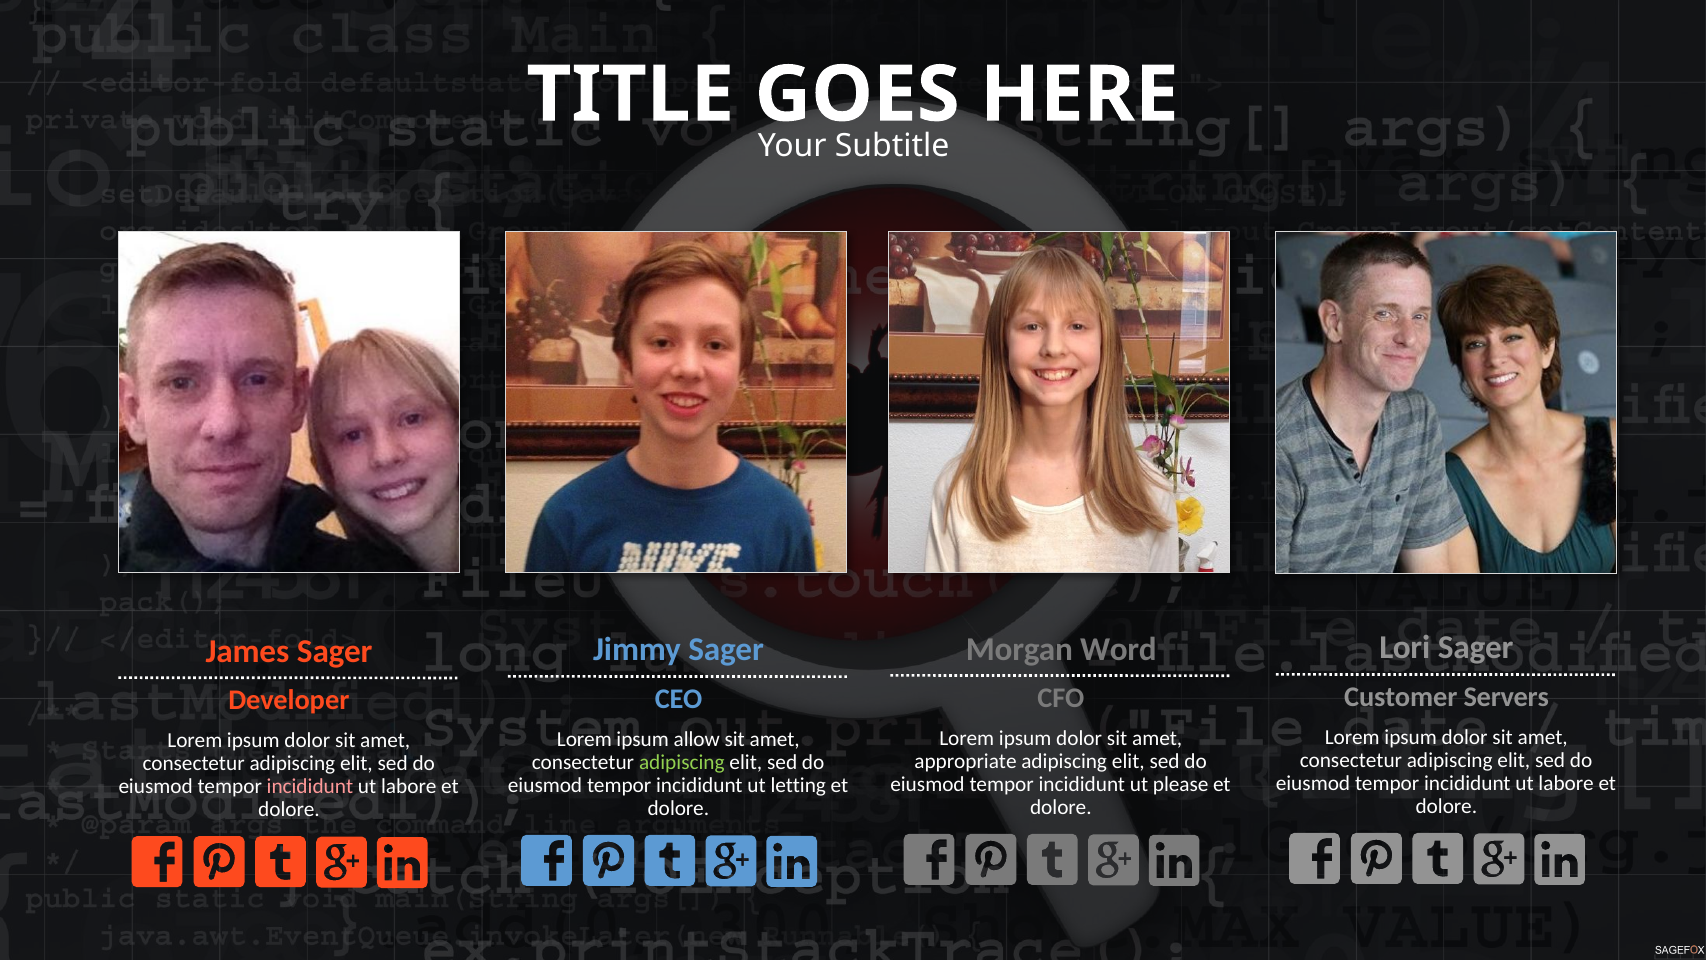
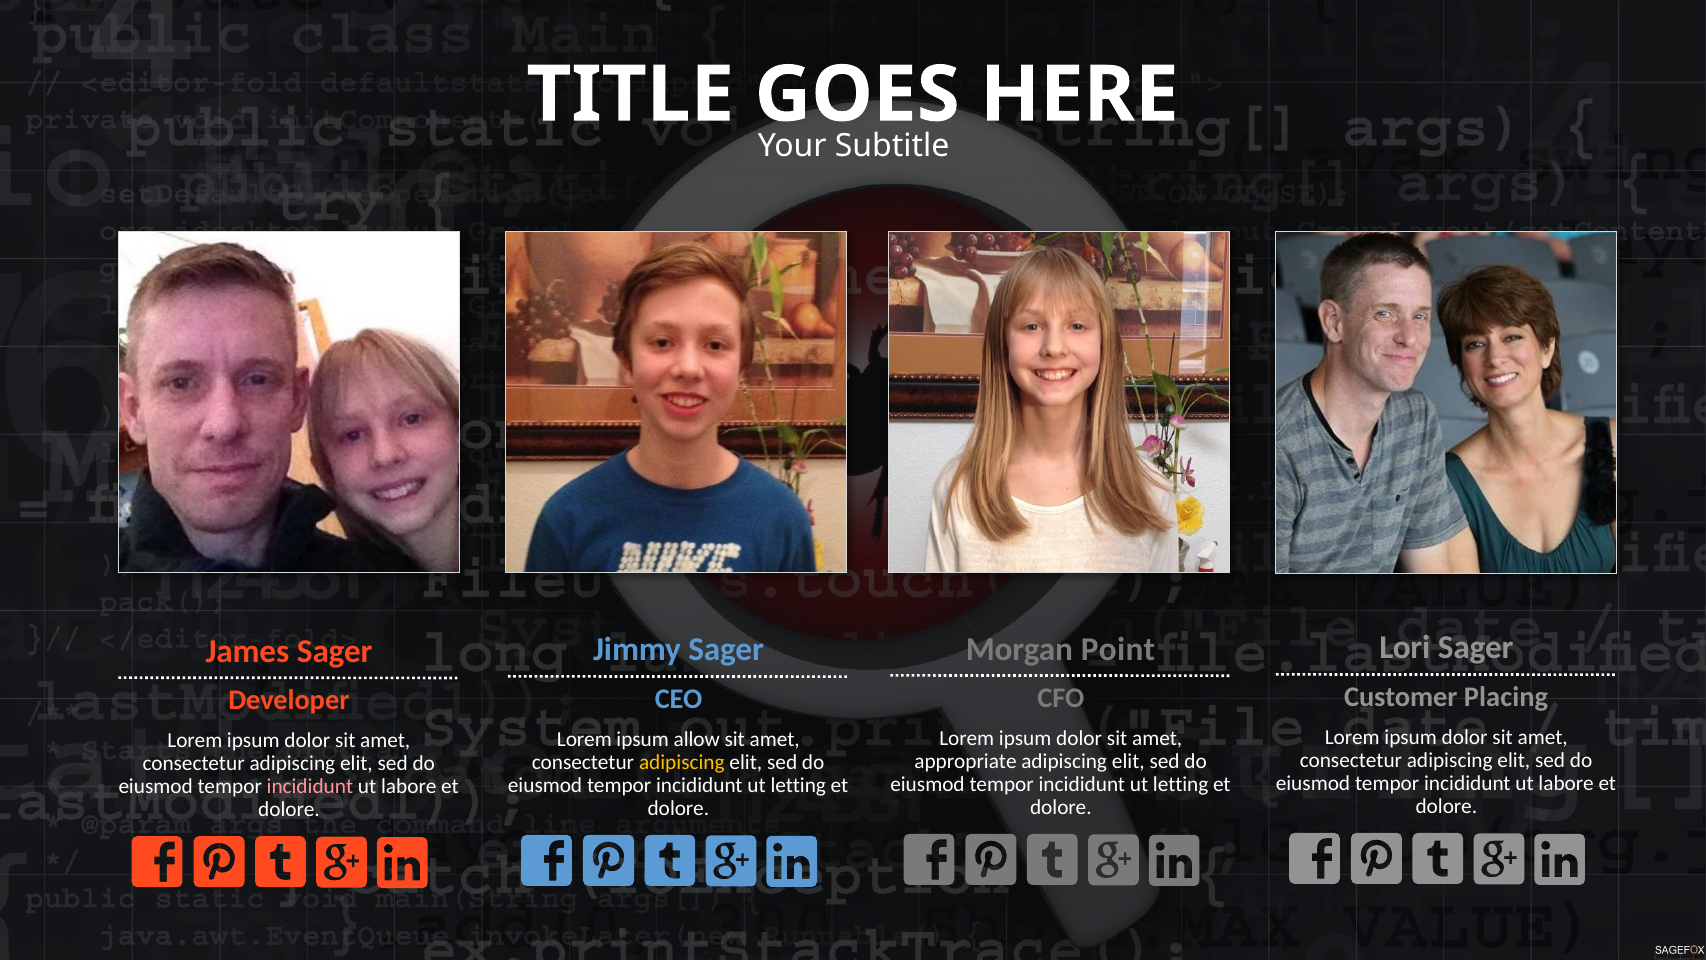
Word: Word -> Point
Servers: Servers -> Placing
adipiscing at (682, 762) colour: light green -> yellow
please at (1181, 784): please -> letting
